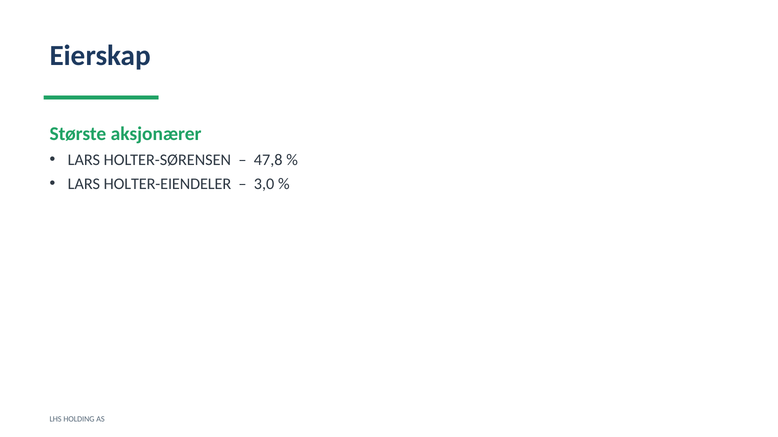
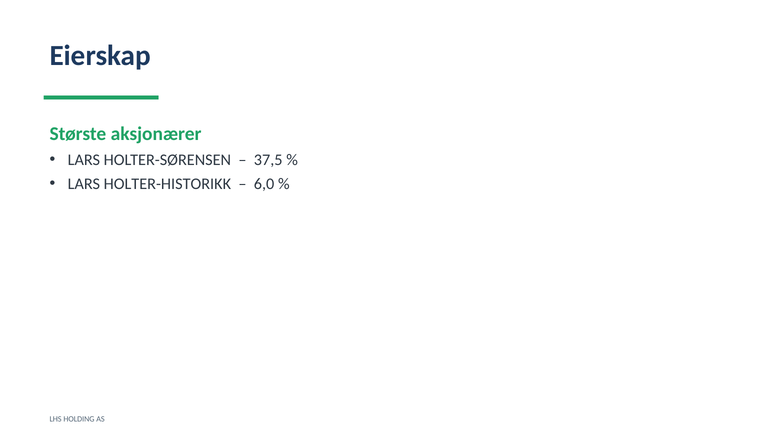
47,8: 47,8 -> 37,5
HOLTER-EIENDELER: HOLTER-EIENDELER -> HOLTER-HISTORIKK
3,0: 3,0 -> 6,0
